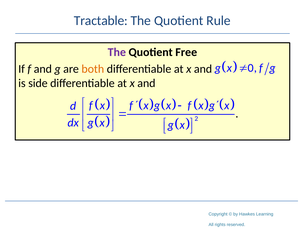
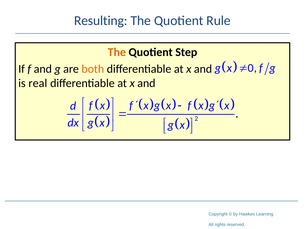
Tractable: Tractable -> Resulting
The at (117, 52) colour: purple -> orange
Free: Free -> Step
side: side -> real
